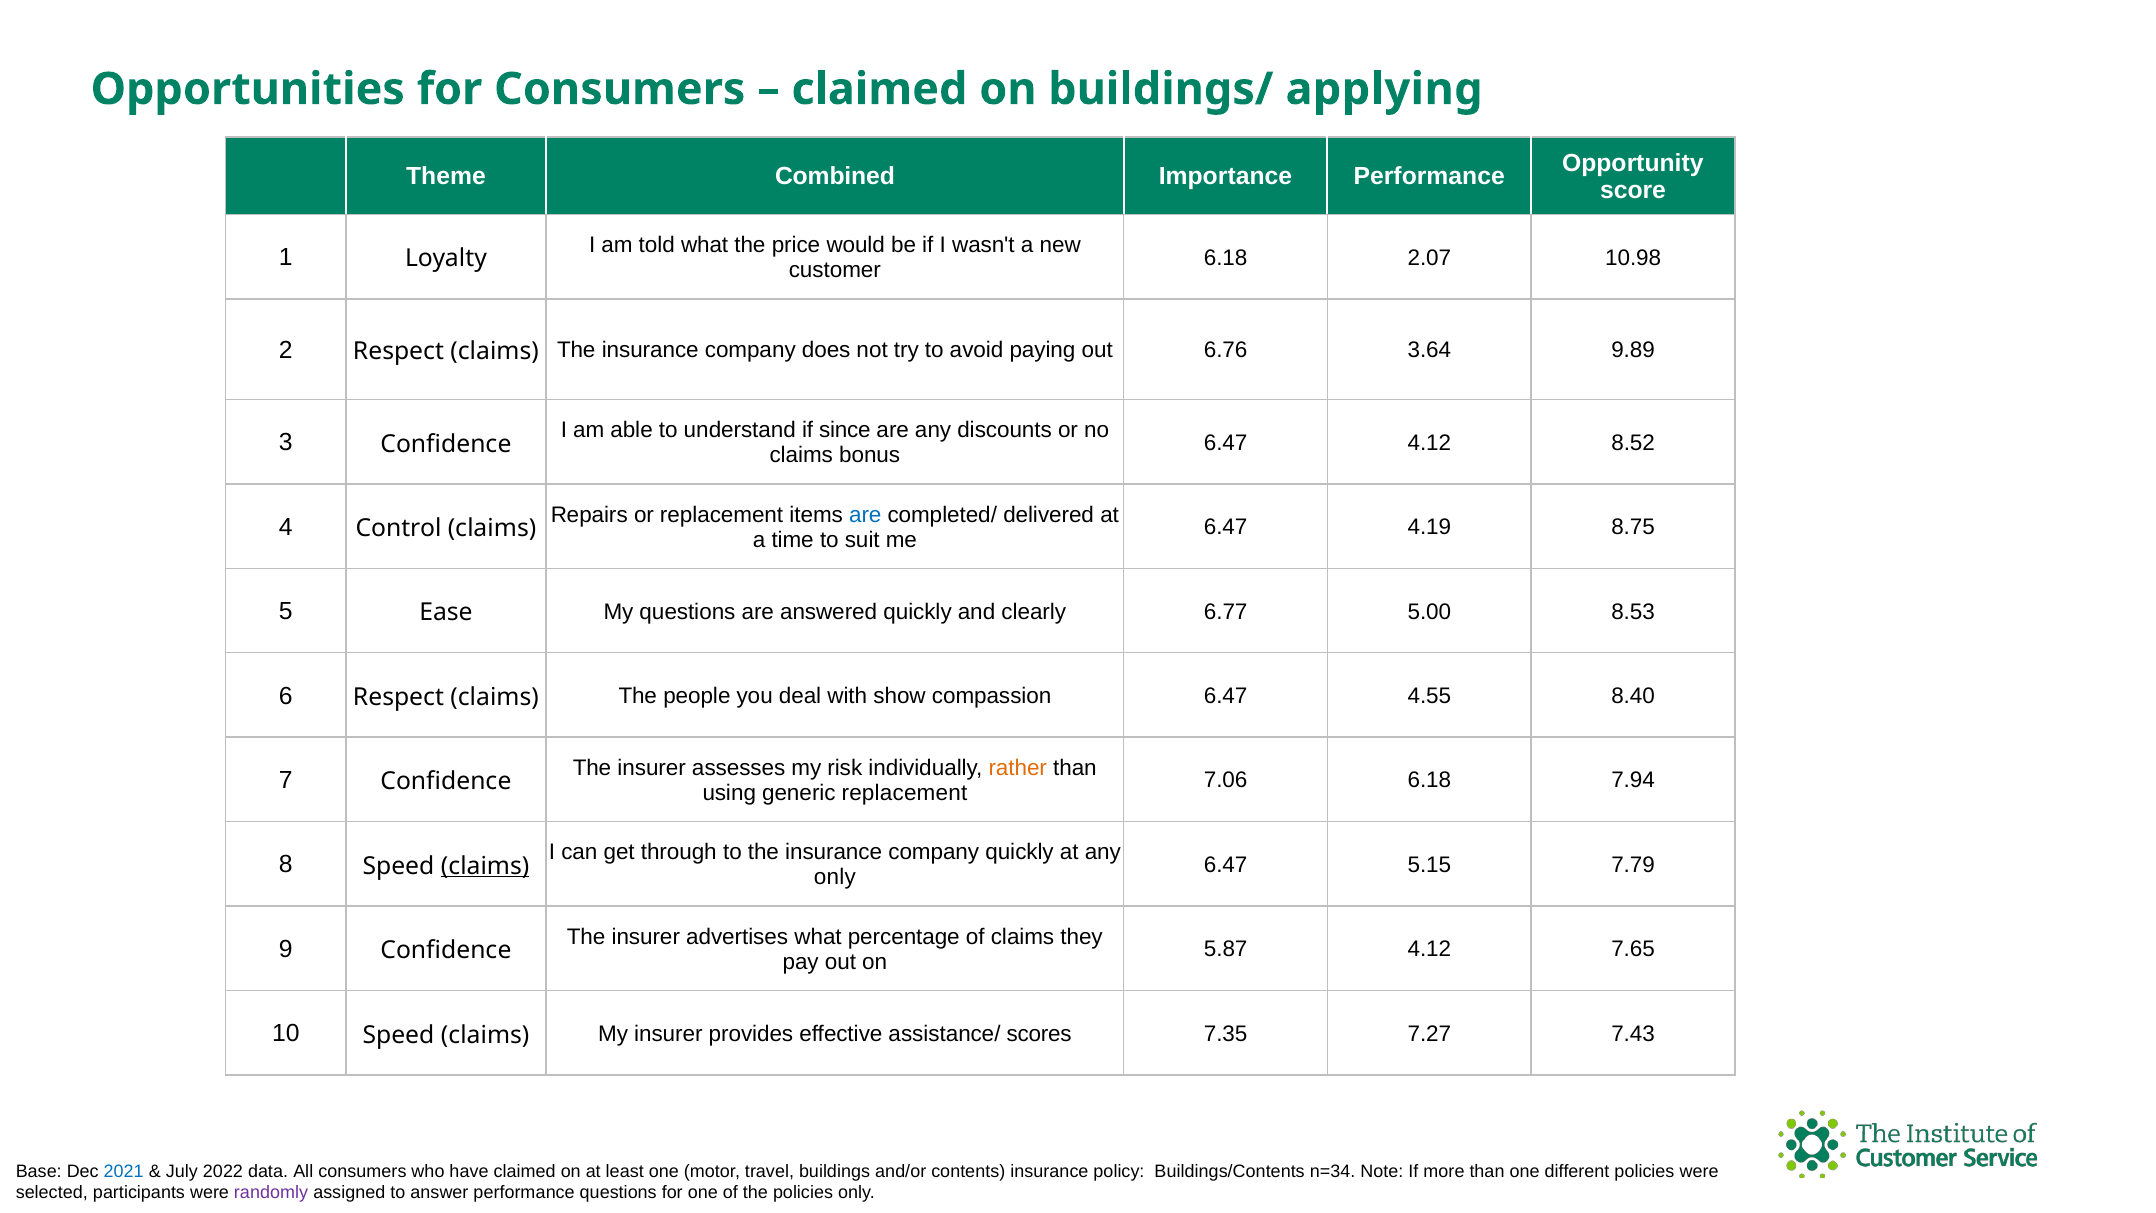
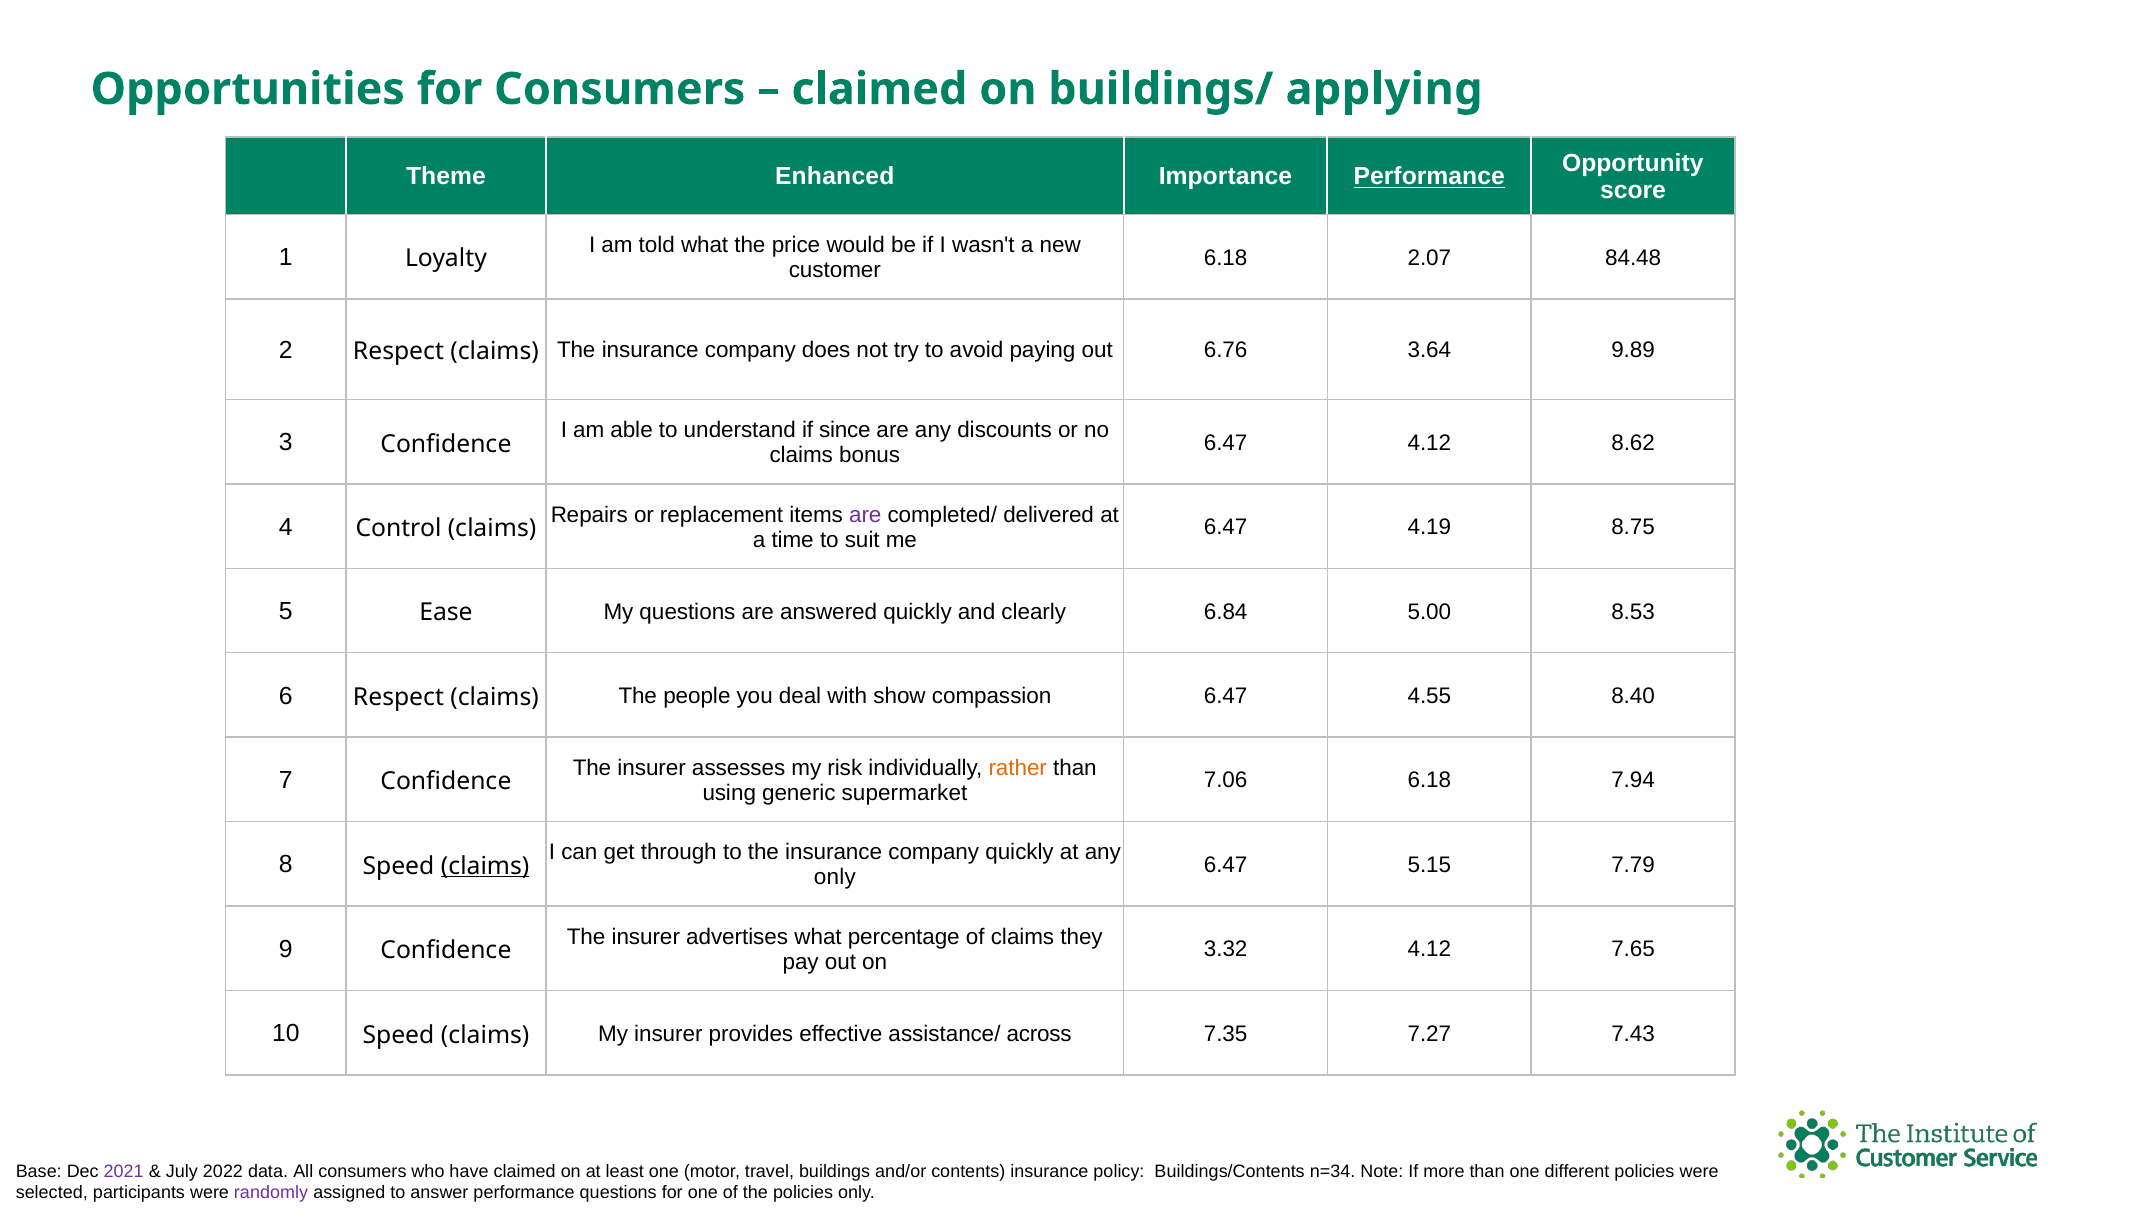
Combined: Combined -> Enhanced
Performance at (1429, 177) underline: none -> present
10.98: 10.98 -> 84.48
8.52: 8.52 -> 8.62
are at (865, 515) colour: blue -> purple
6.77: 6.77 -> 6.84
generic replacement: replacement -> supermarket
5.87: 5.87 -> 3.32
scores: scores -> across
2021 colour: blue -> purple
